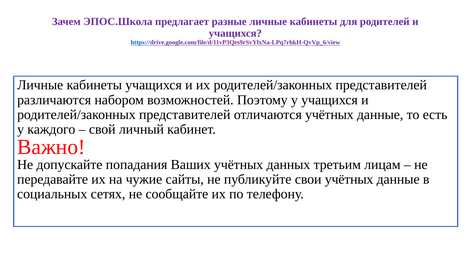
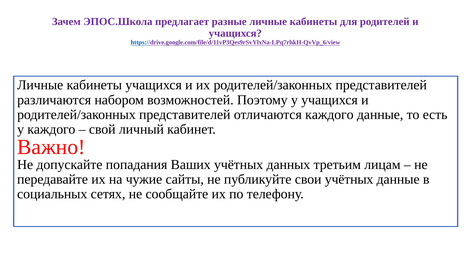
отличаются учётных: учётных -> каждого
